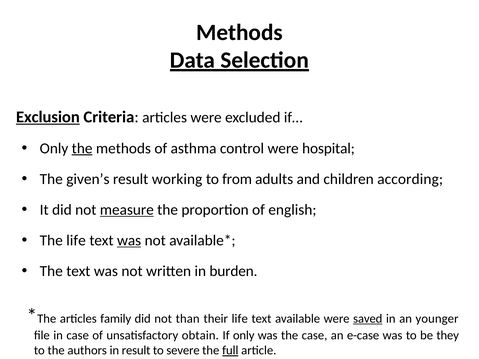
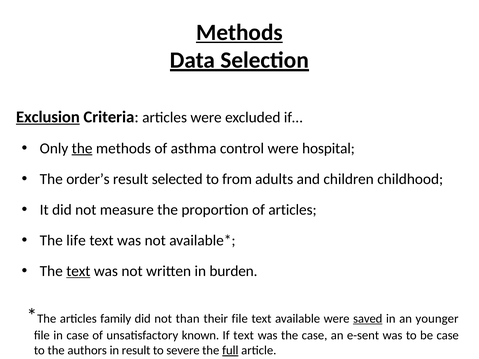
Methods at (239, 32) underline: none -> present
given’s: given’s -> order’s
working: working -> selected
according: according -> childhood
measure underline: present -> none
of english: english -> articles
was at (129, 241) underline: present -> none
text at (78, 271) underline: none -> present
their life: life -> file
obtain: obtain -> known
If only: only -> text
e-case: e-case -> e-sent
be they: they -> case
